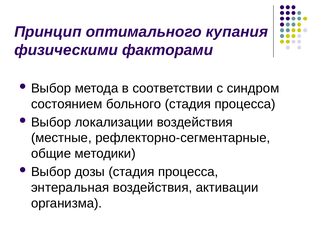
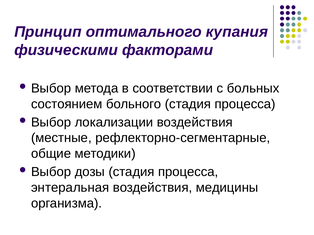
синдром: синдром -> больных
активации: активации -> медицины
